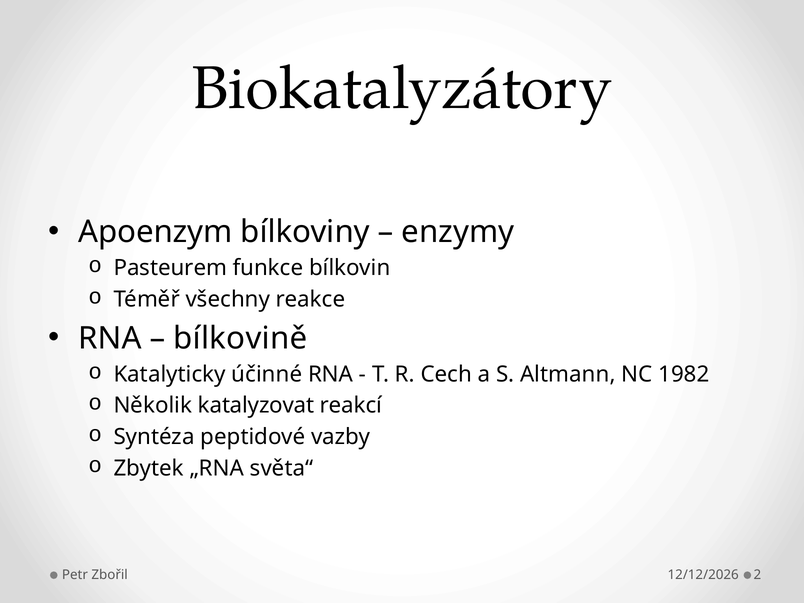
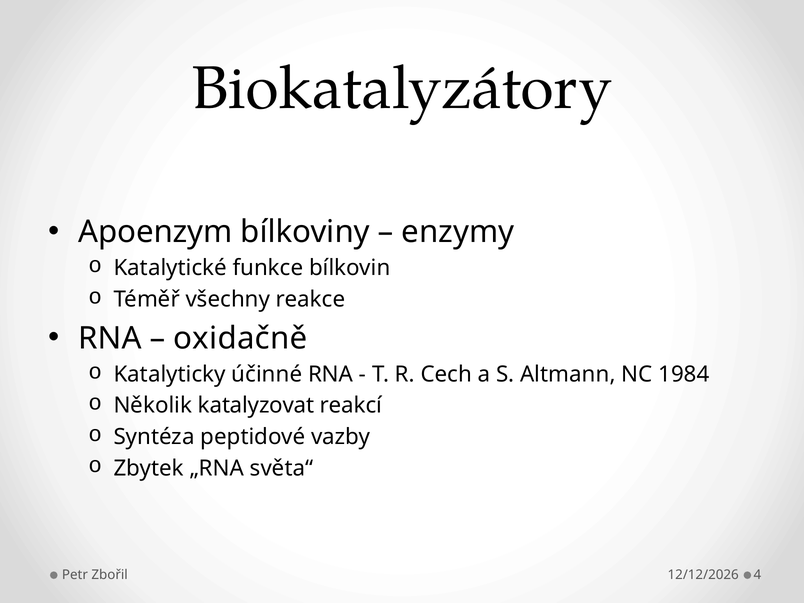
Pasteurem: Pasteurem -> Katalytické
bílkovině: bílkovině -> oxidačně
1982: 1982 -> 1984
2: 2 -> 4
